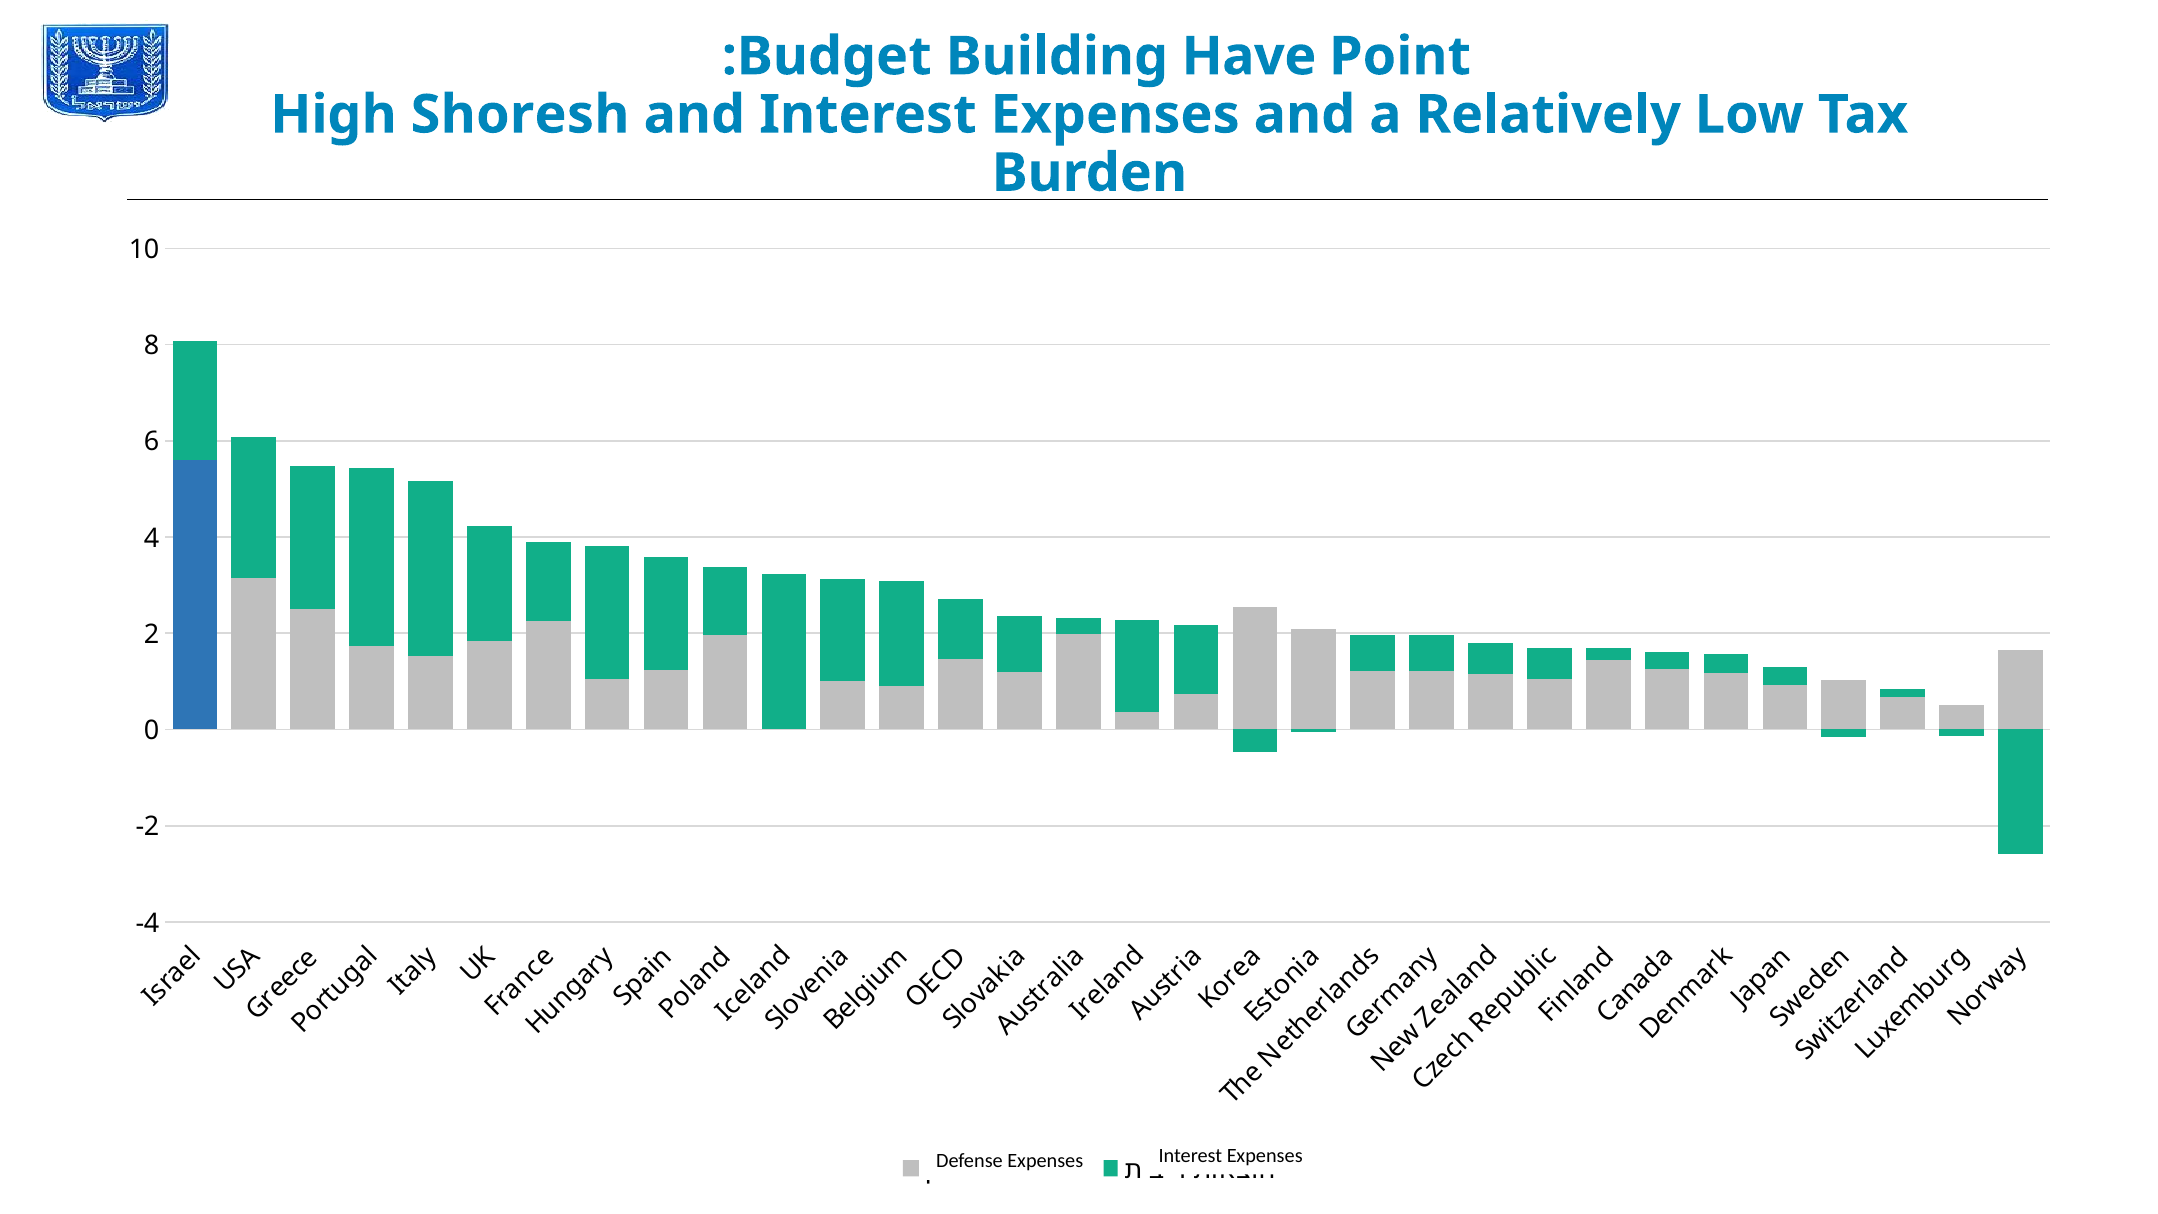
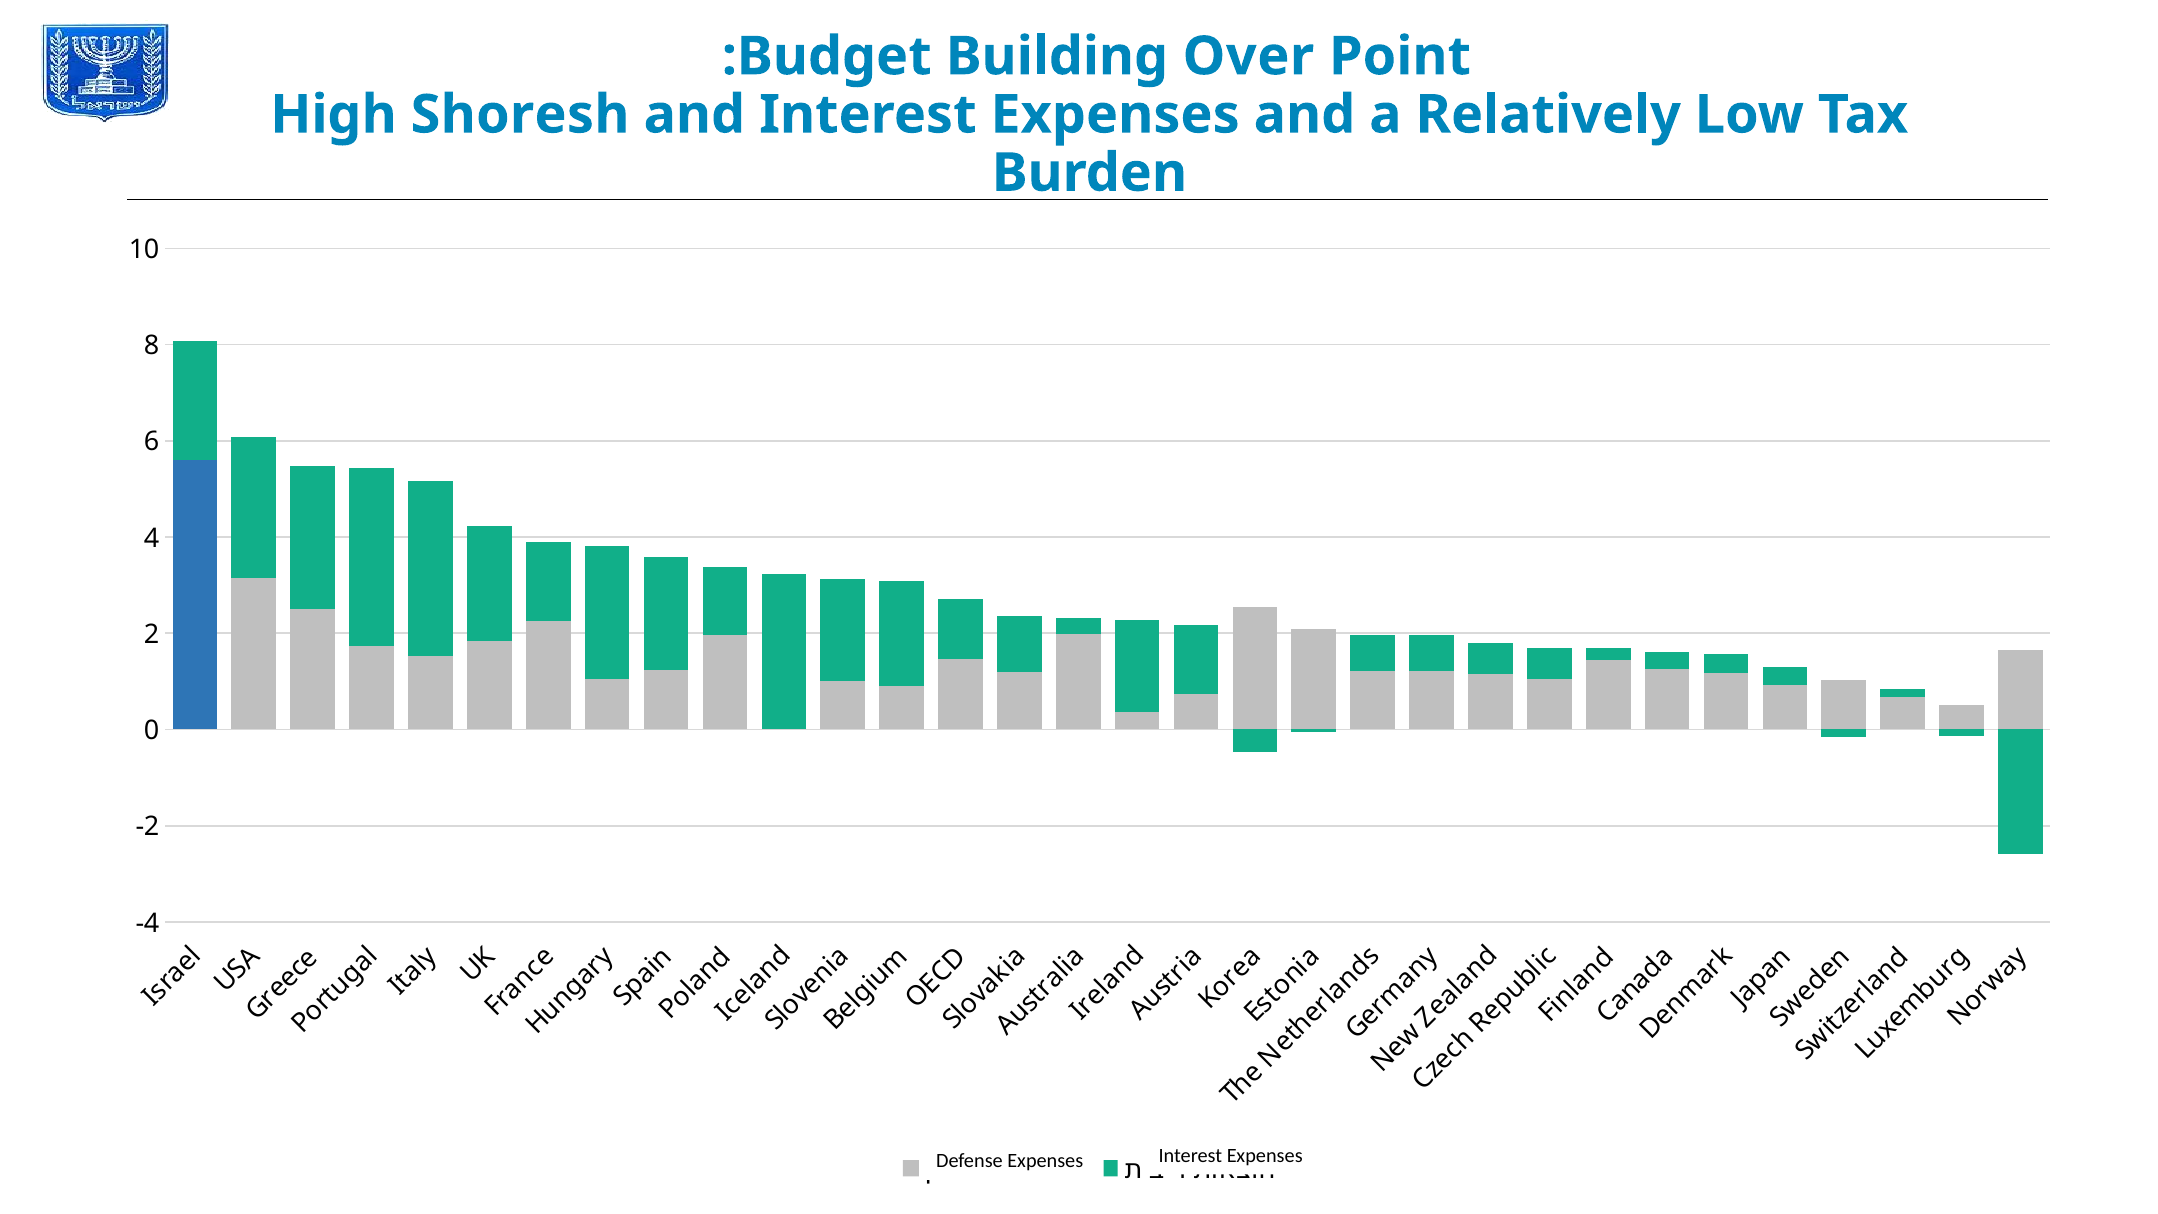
Have: Have -> Over
